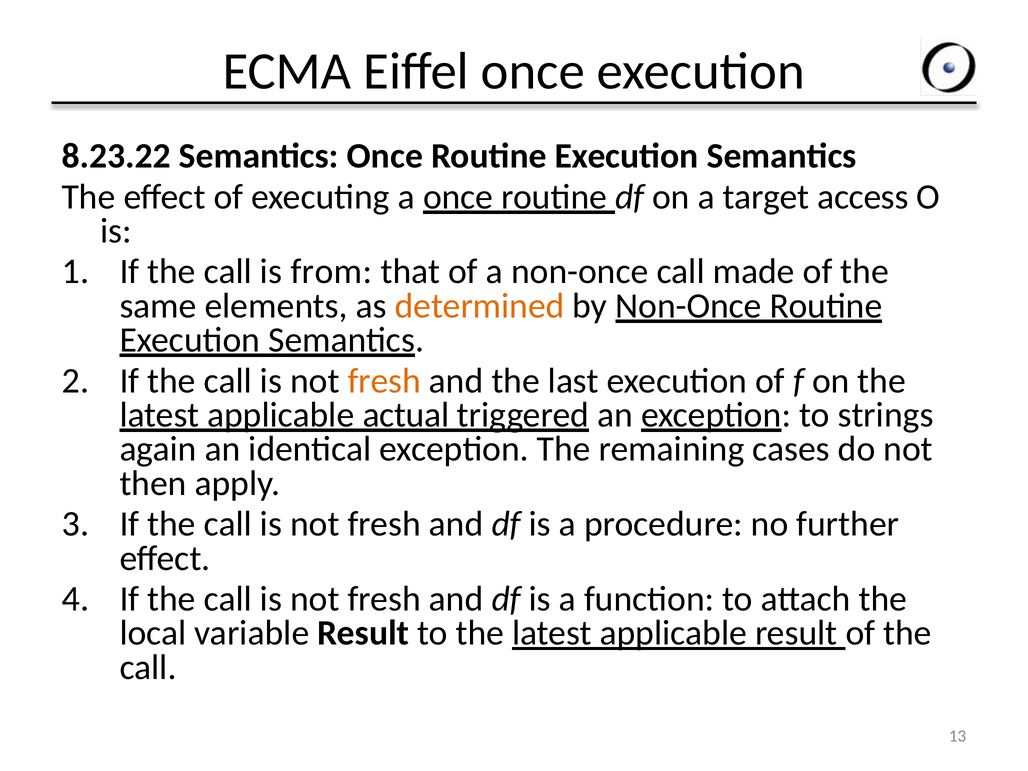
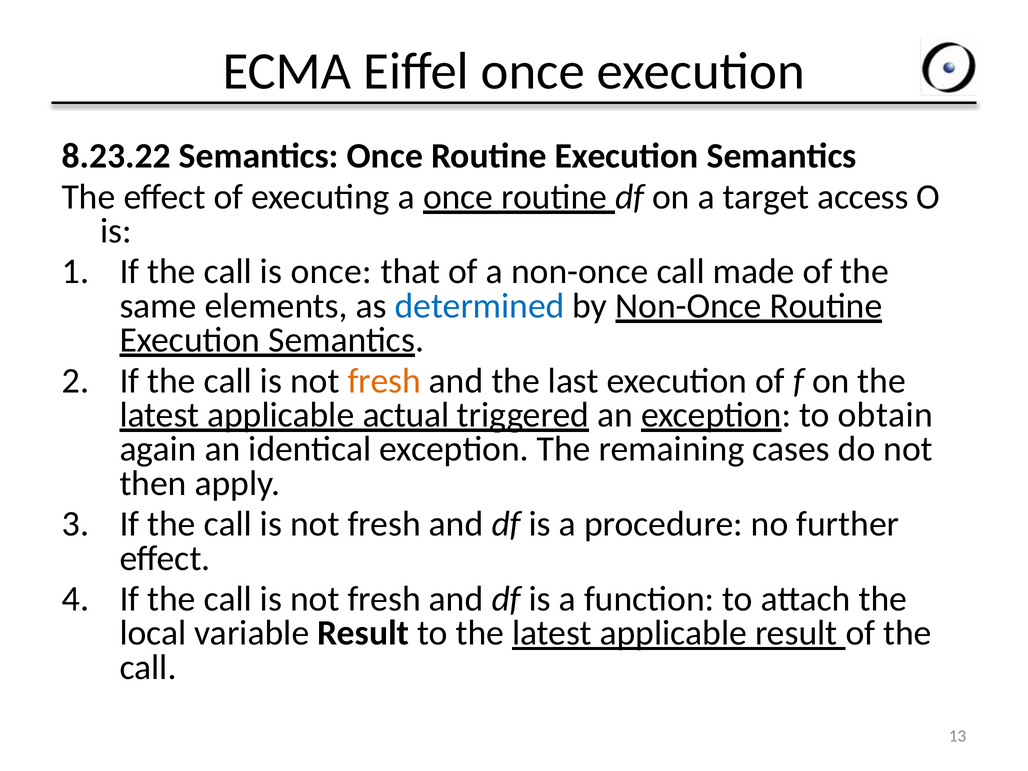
is from: from -> once
determined colour: orange -> blue
strings: strings -> obtain
